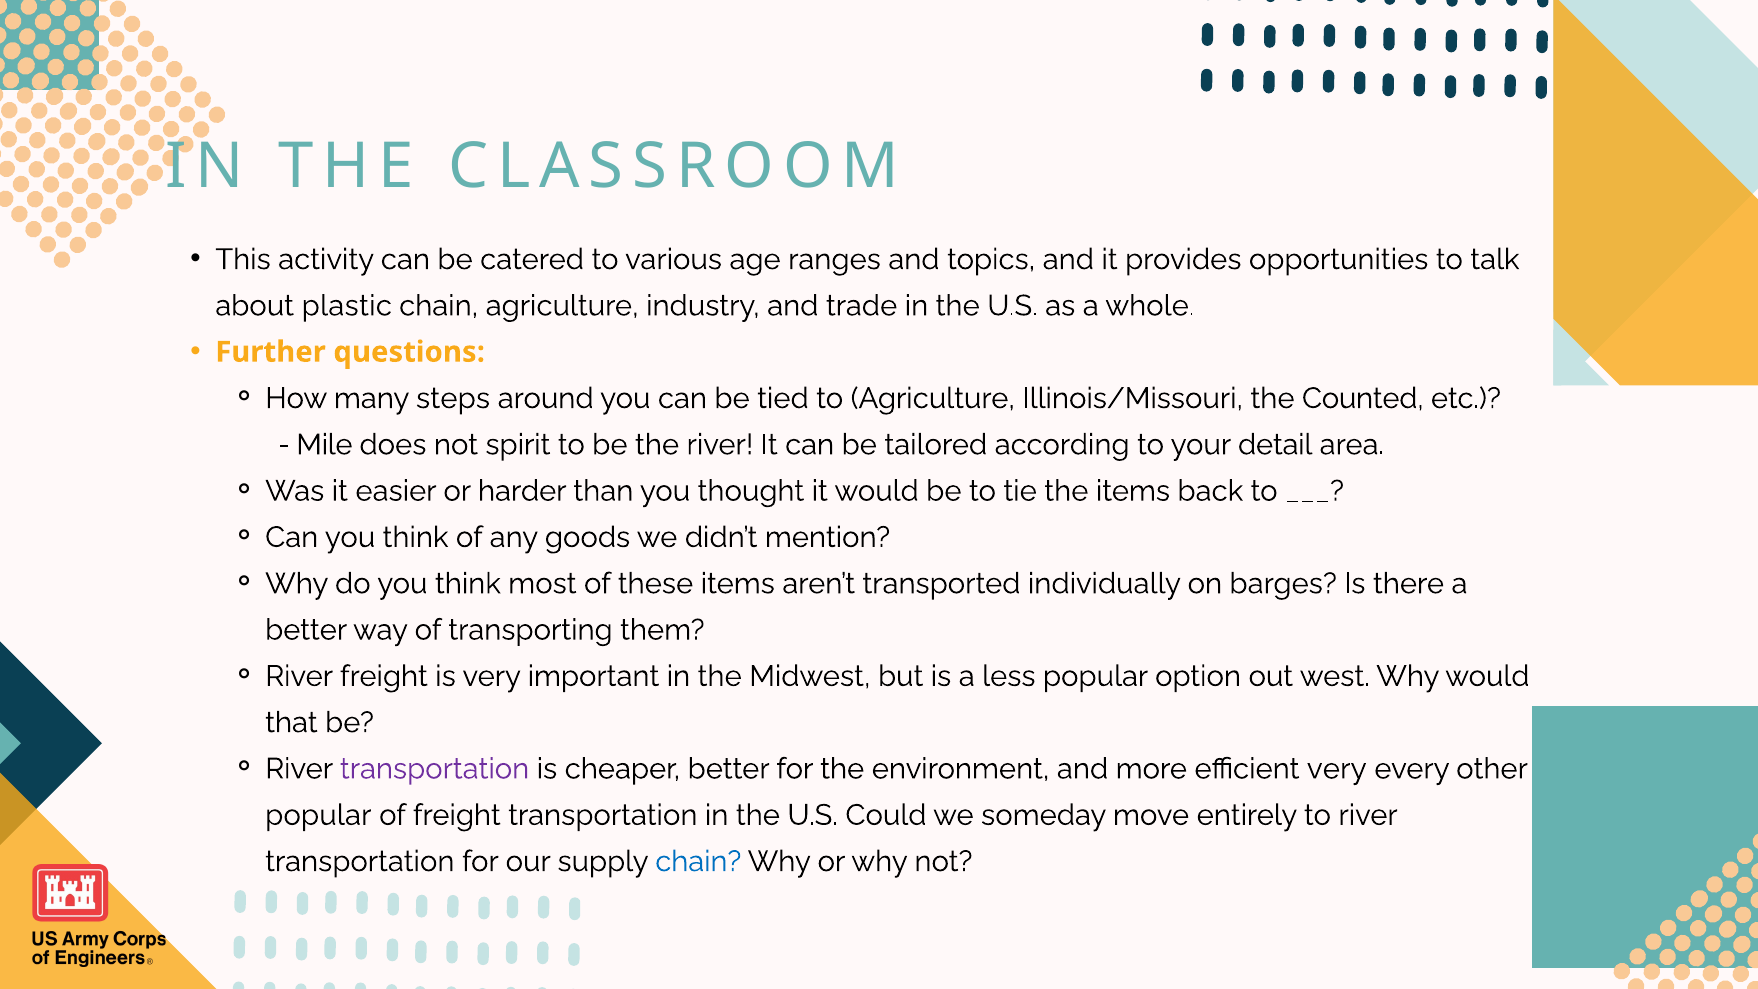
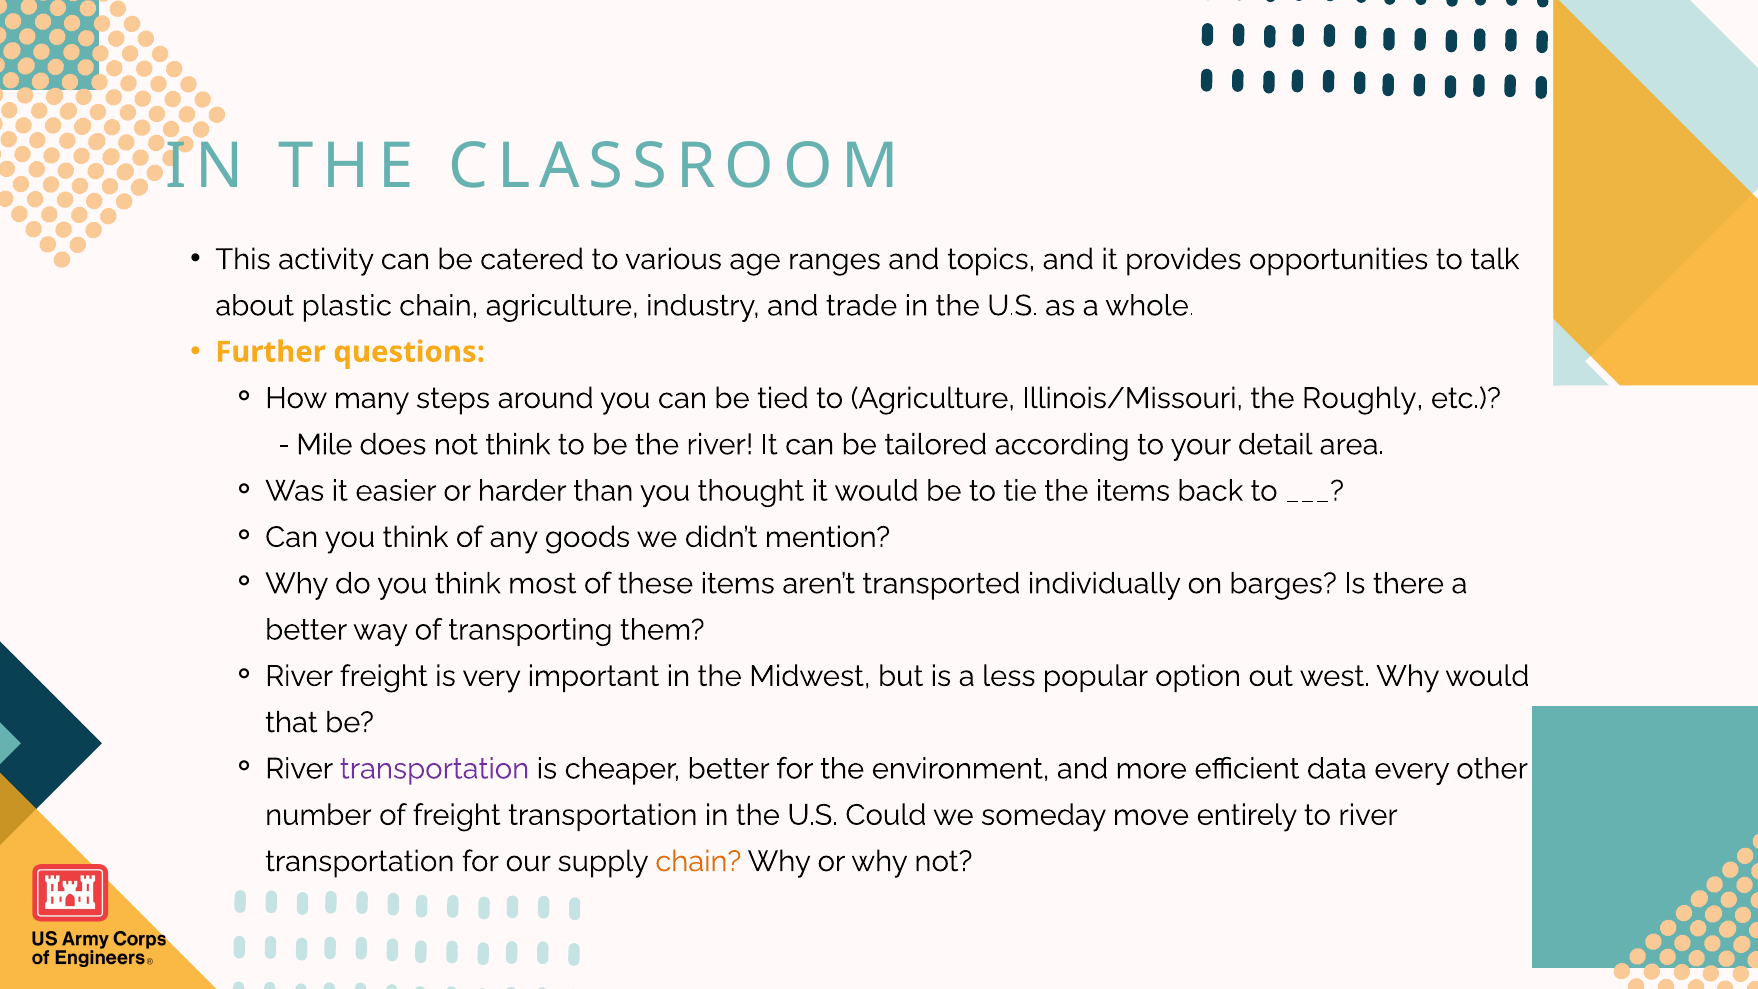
Counted: Counted -> Roughly
not spirit: spirit -> think
efficient very: very -> data
popular at (318, 815): popular -> number
chain at (698, 861) colour: blue -> orange
